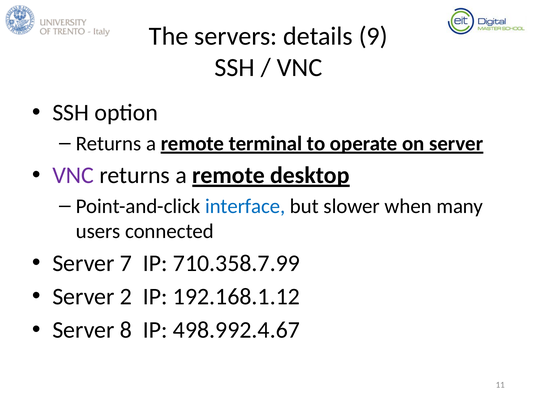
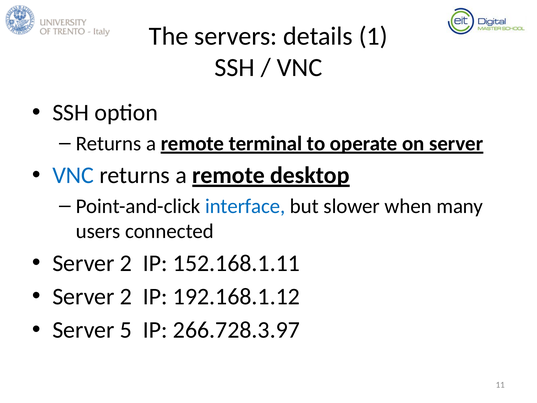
9: 9 -> 1
VNC at (73, 175) colour: purple -> blue
7 at (126, 263): 7 -> 2
710.358.7.99: 710.358.7.99 -> 152.168.1.11
8: 8 -> 5
498.992.4.67: 498.992.4.67 -> 266.728.3.97
